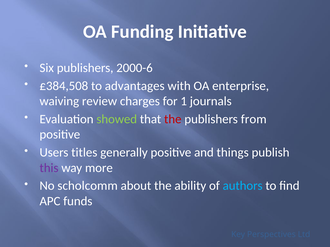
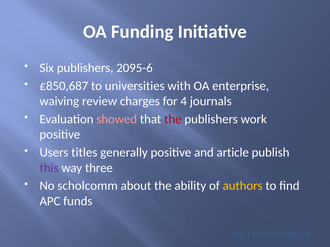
2000-6: 2000-6 -> 2095-6
£384,508: £384,508 -> £850,687
advantages: advantages -> universities
1: 1 -> 4
showed colour: light green -> pink
from: from -> work
things: things -> article
more: more -> three
authors colour: light blue -> yellow
